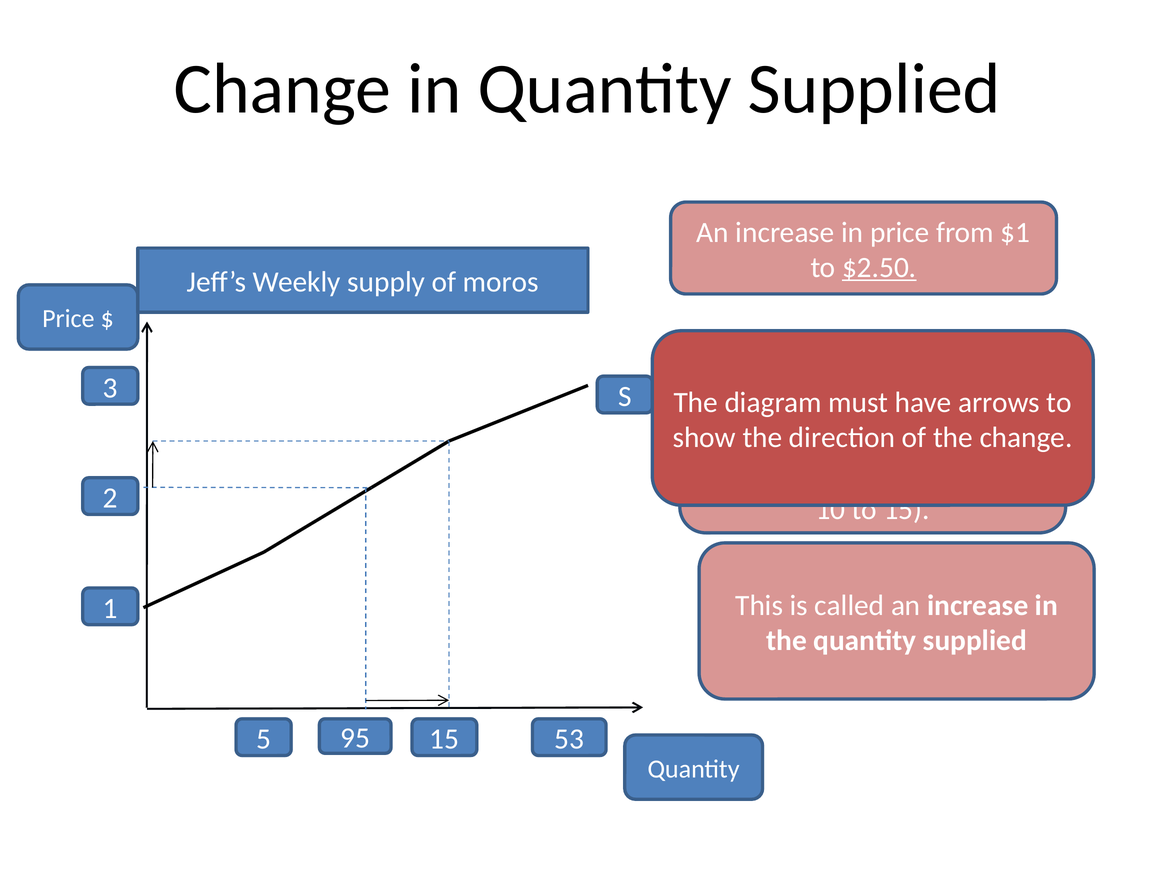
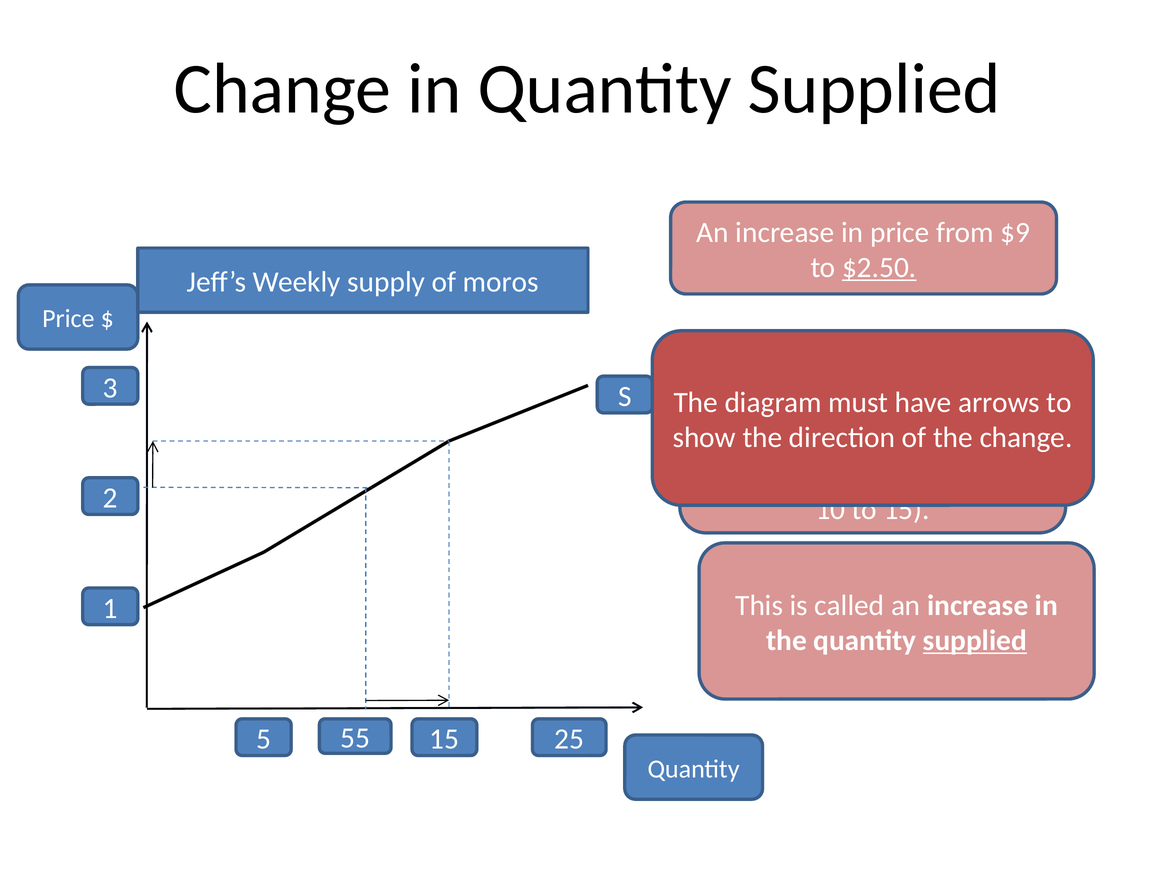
$1: $1 -> $9
supplied at (975, 641) underline: none -> present
95: 95 -> 55
53: 53 -> 25
